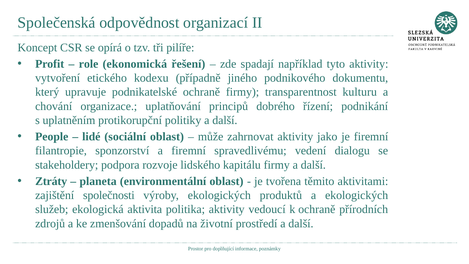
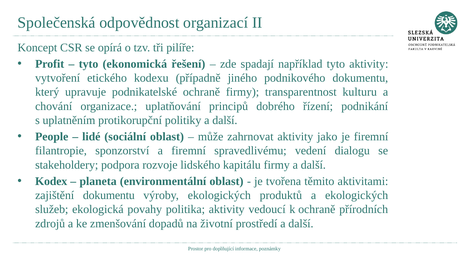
role at (89, 64): role -> tyto
Ztráty: Ztráty -> Kodex
zajištění společnosti: společnosti -> dokumentu
aktivita: aktivita -> povahy
